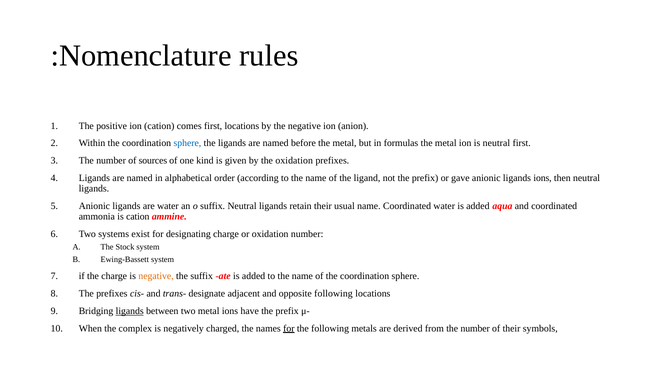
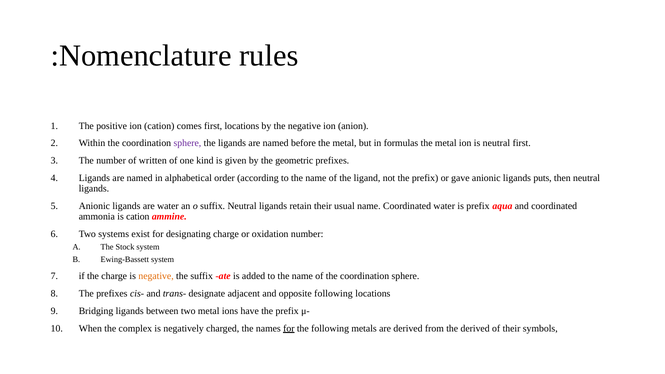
sphere at (187, 143) colour: blue -> purple
sources: sources -> written
the oxidation: oxidation -> geometric
ligands ions: ions -> puts
water is added: added -> prefix
ligands at (130, 311) underline: present -> none
from the number: number -> derived
